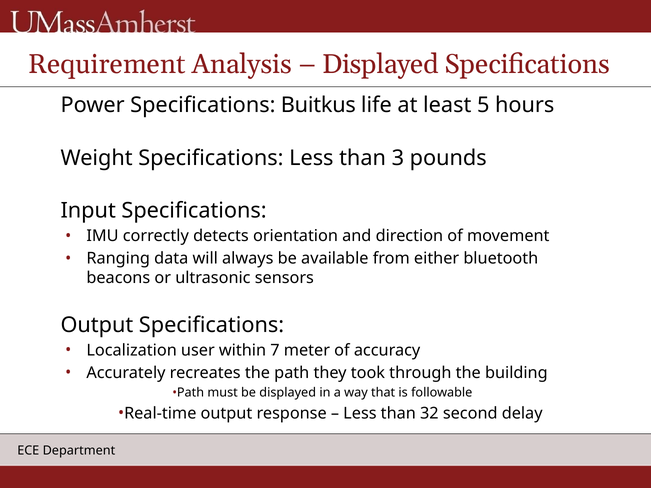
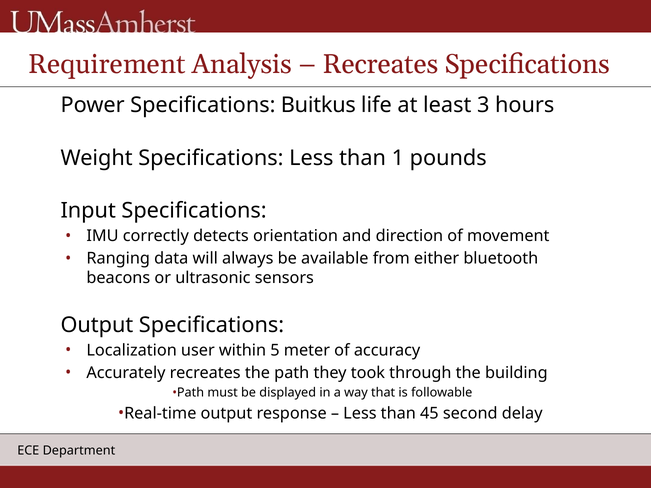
Displayed at (381, 64): Displayed -> Recreates
5: 5 -> 3
3: 3 -> 1
7: 7 -> 5
32: 32 -> 45
